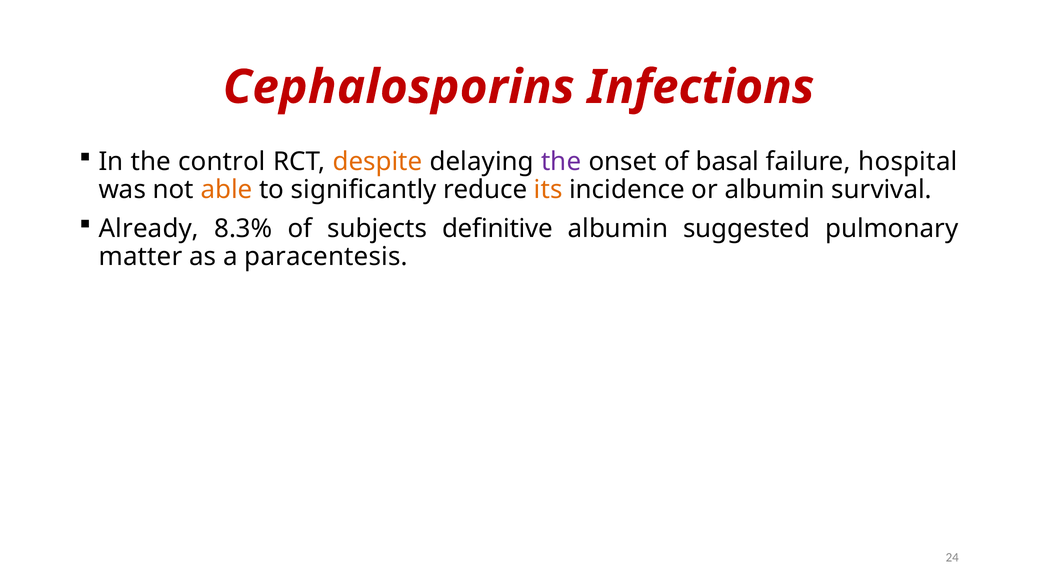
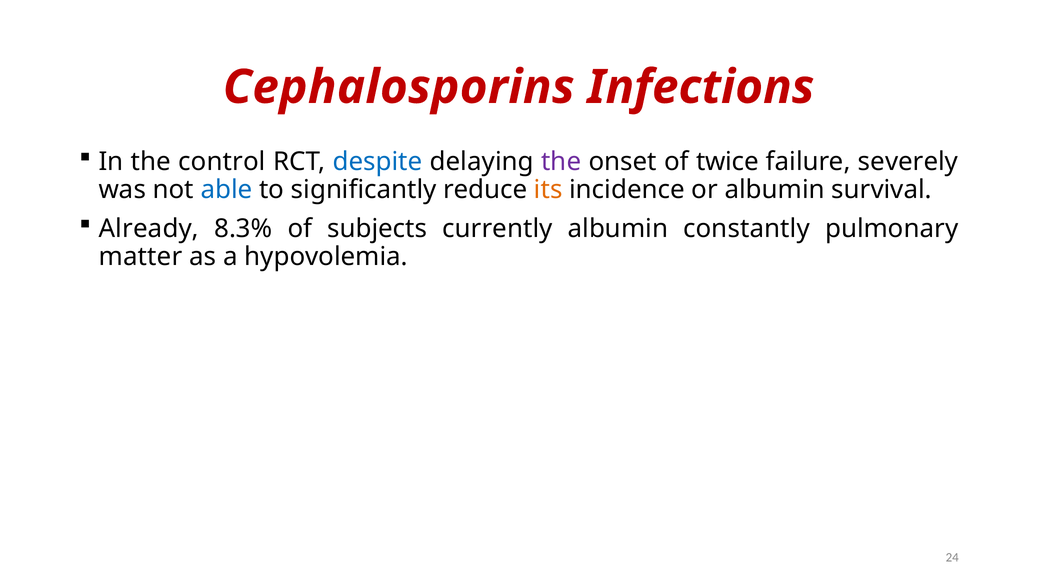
despite colour: orange -> blue
basal: basal -> twice
hospital: hospital -> severely
able colour: orange -> blue
definitive: definitive -> currently
suggested: suggested -> constantly
paracentesis: paracentesis -> hypovolemia
